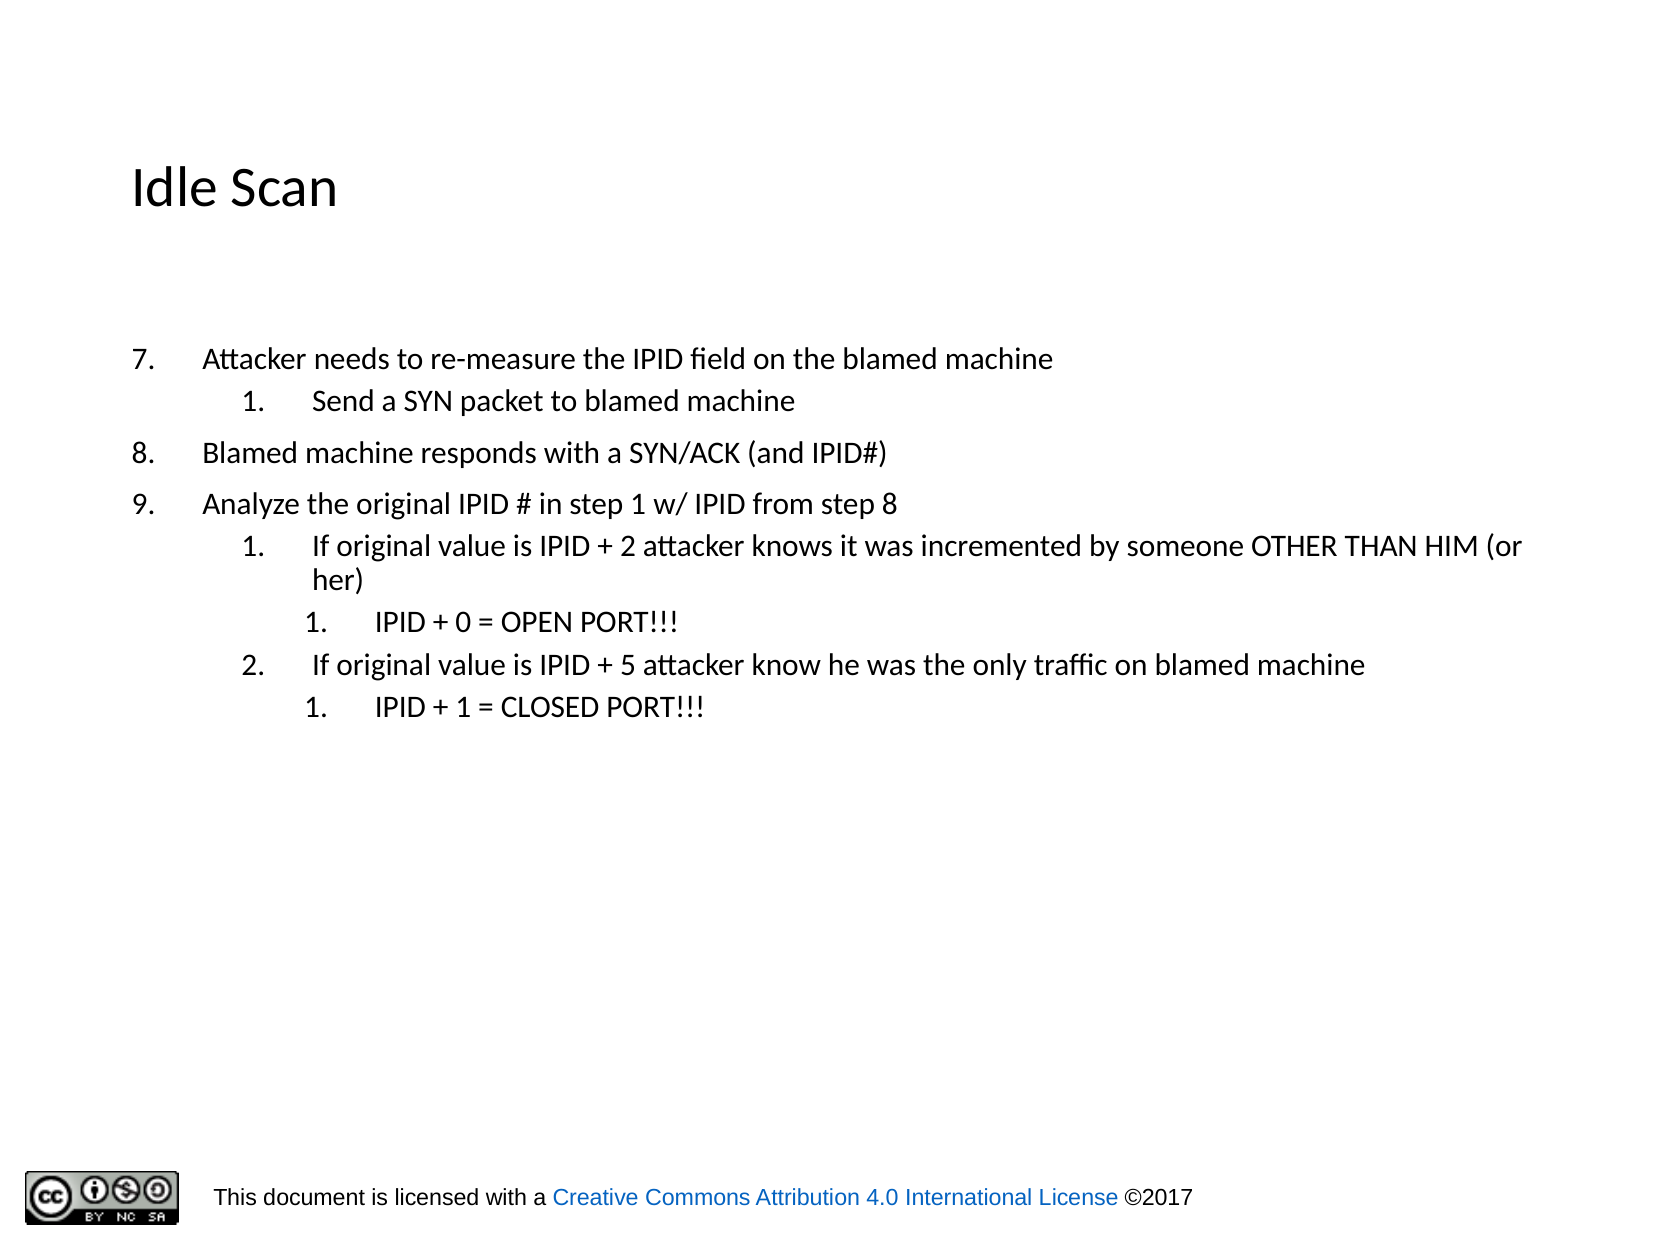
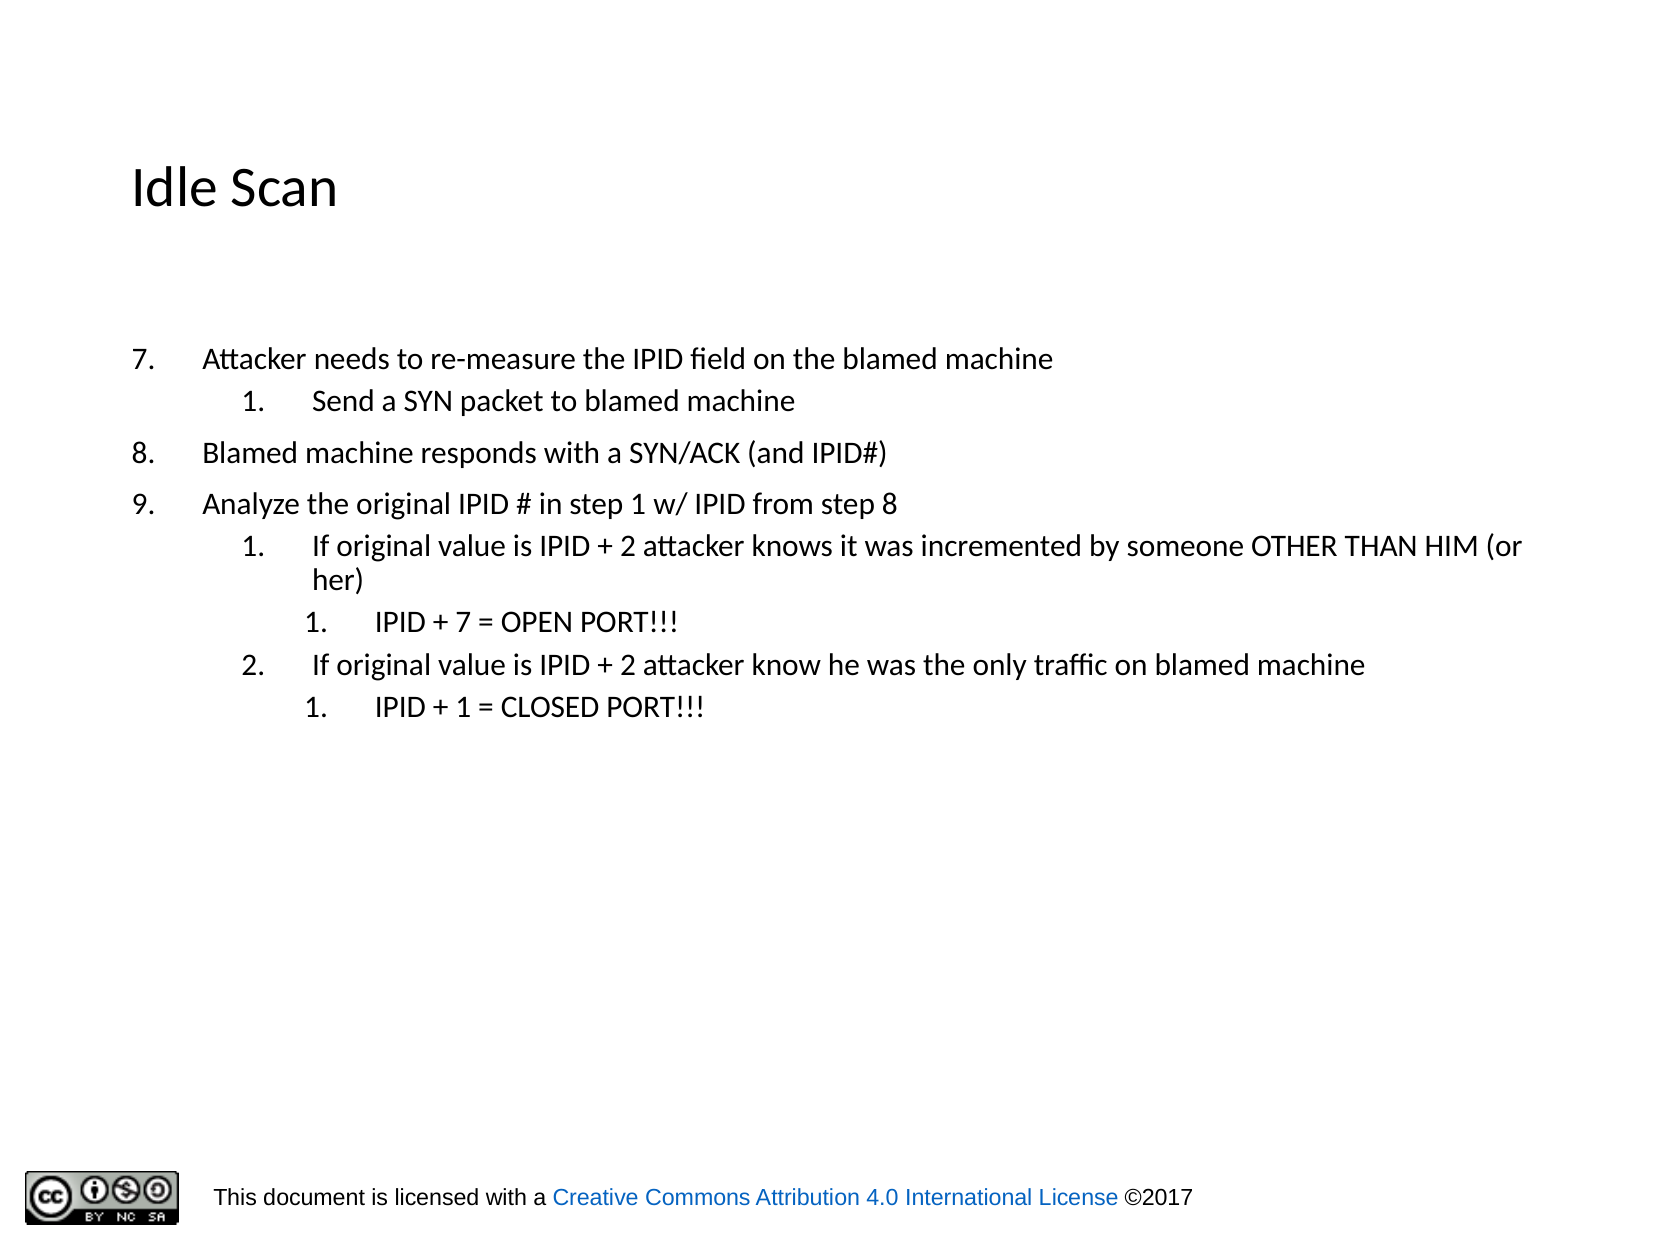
0 at (463, 622): 0 -> 7
5 at (628, 665): 5 -> 2
